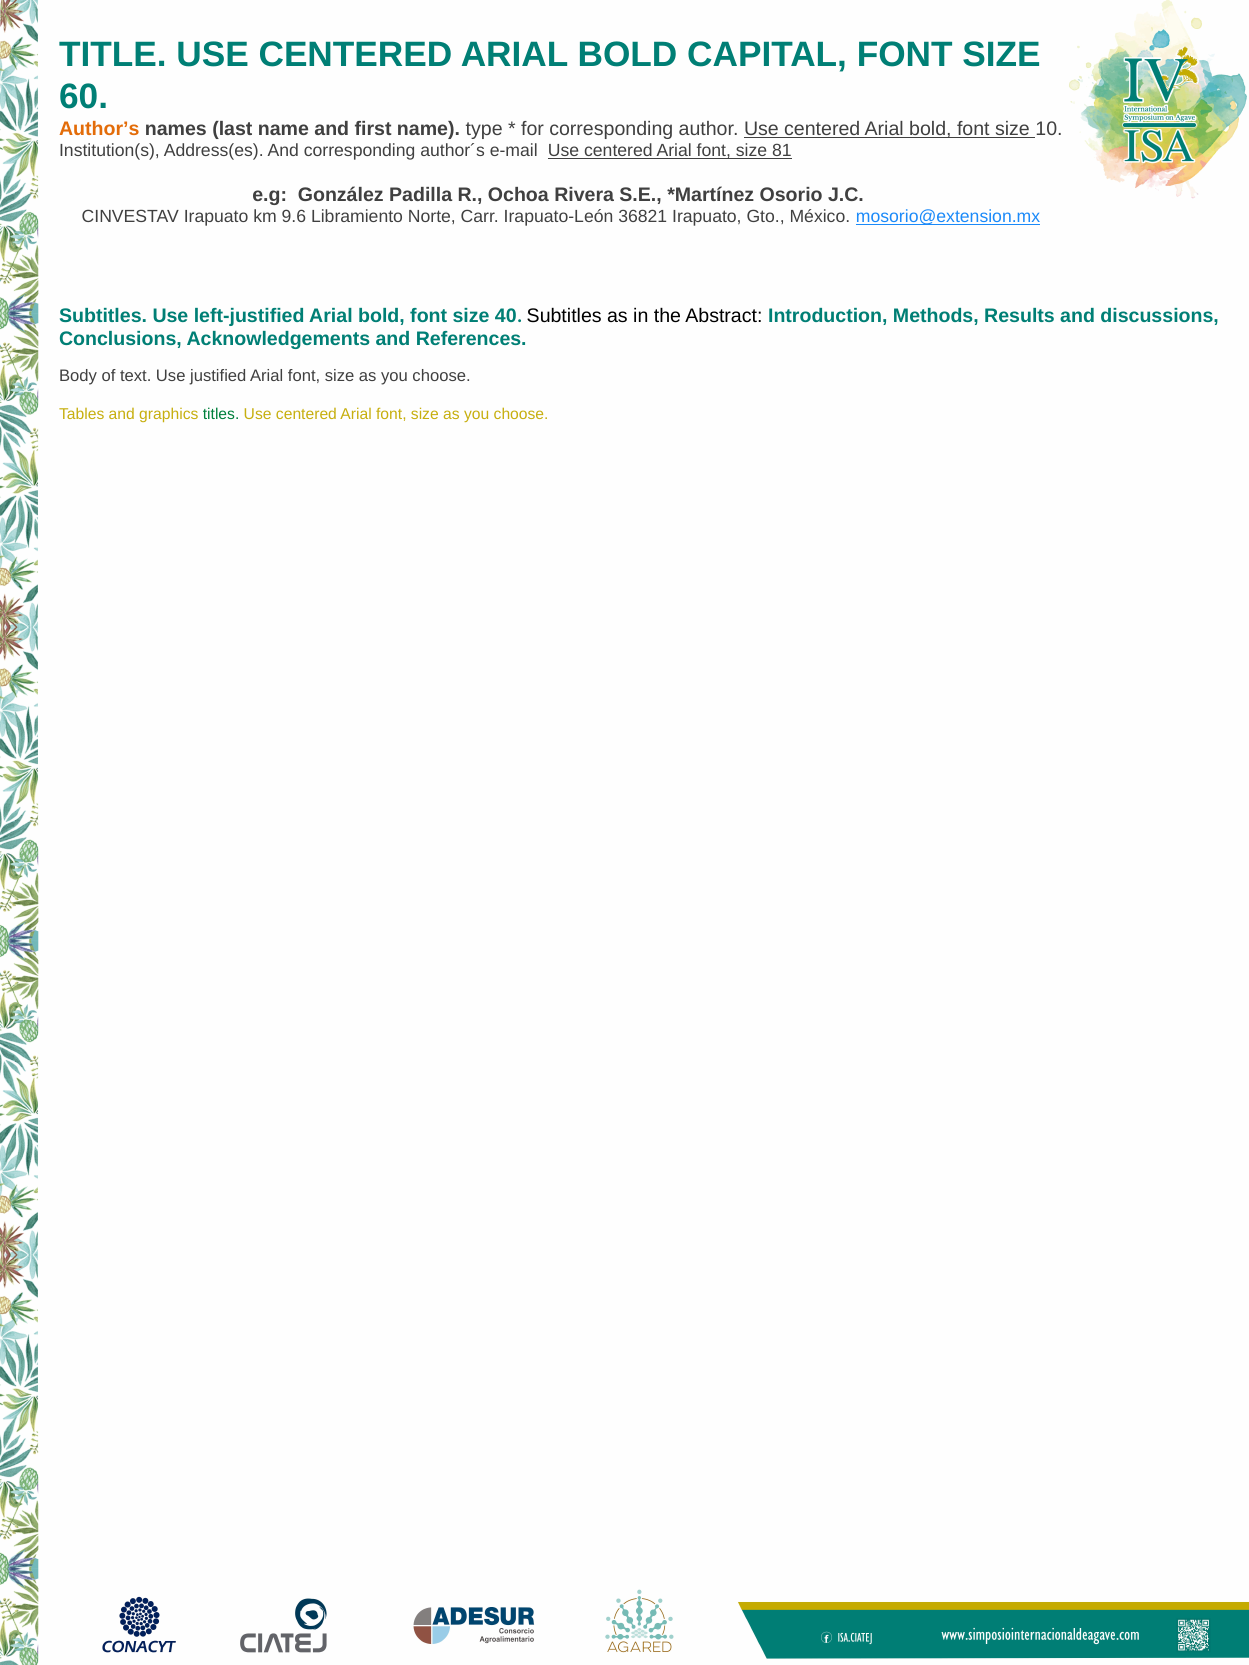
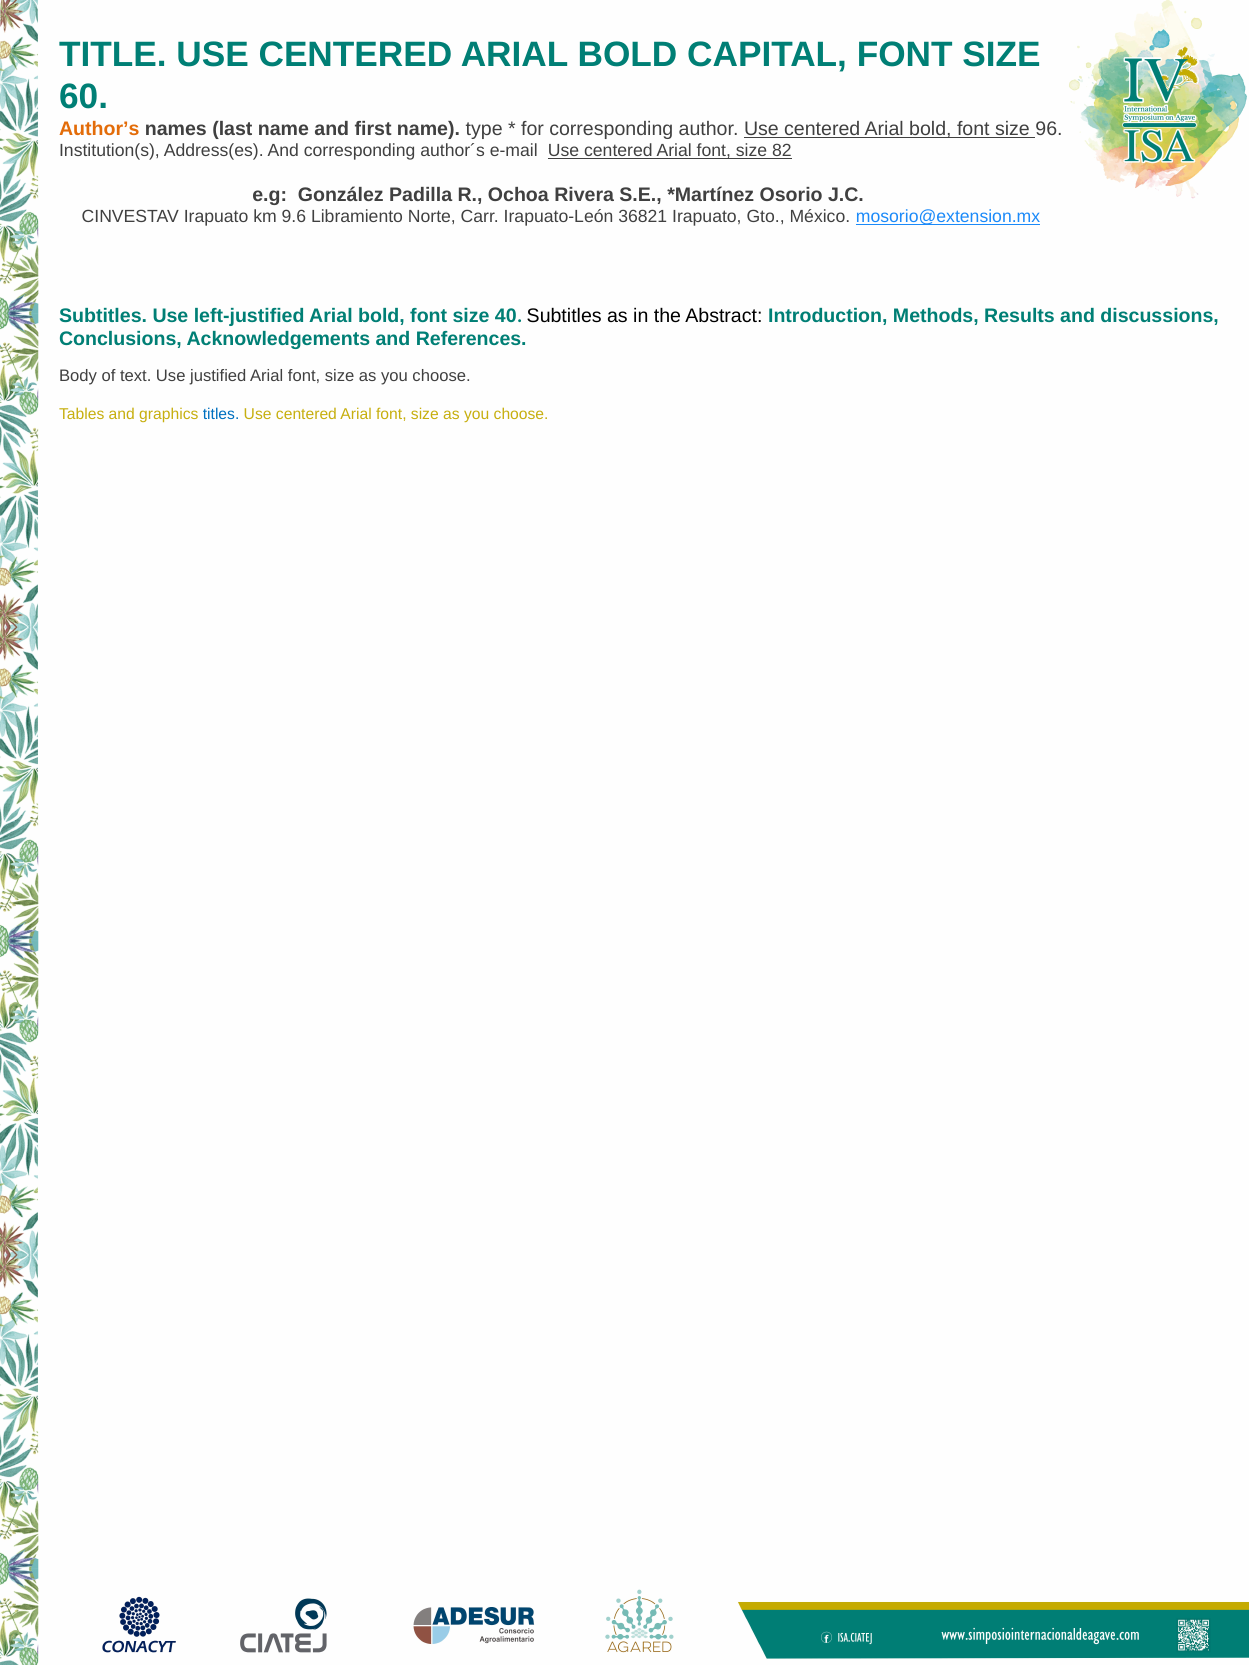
10: 10 -> 96
81: 81 -> 82
titles colour: green -> blue
